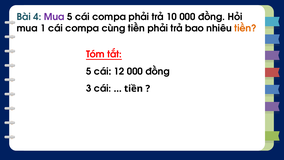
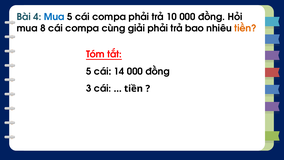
Mua at (54, 17) colour: purple -> blue
1: 1 -> 8
cùng tiền: tiền -> giải
12: 12 -> 14
